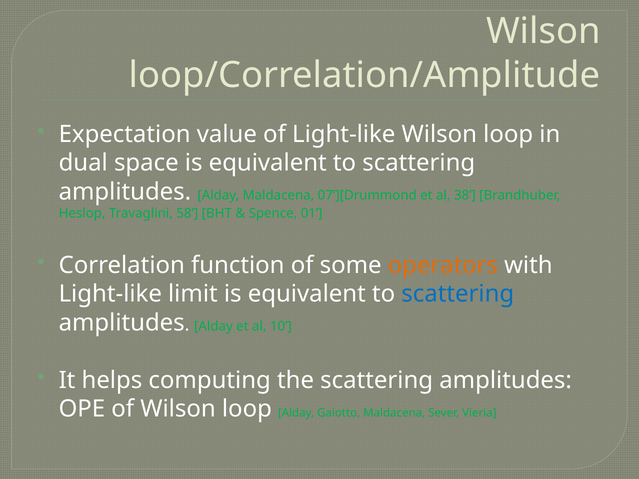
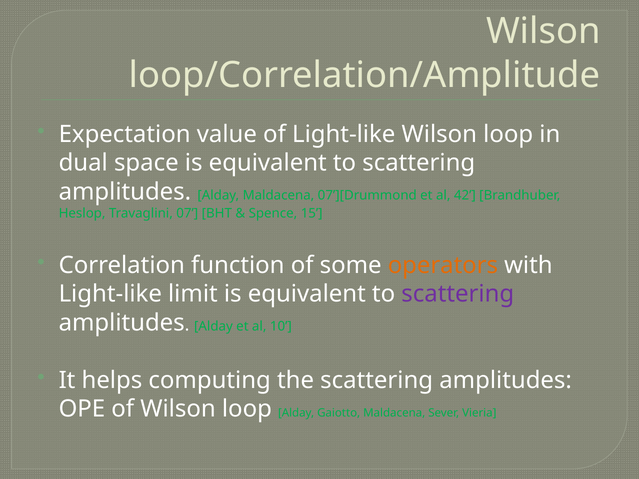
38: 38 -> 42
58: 58 -> 07
01: 01 -> 15
scattering at (458, 294) colour: blue -> purple
